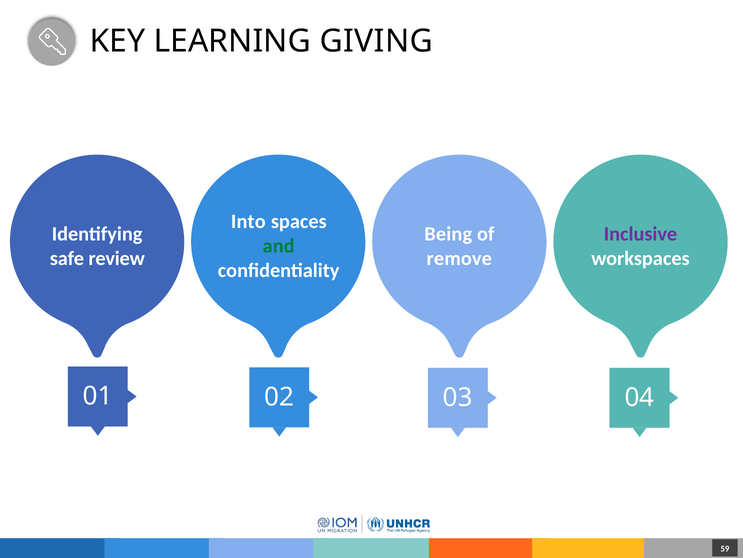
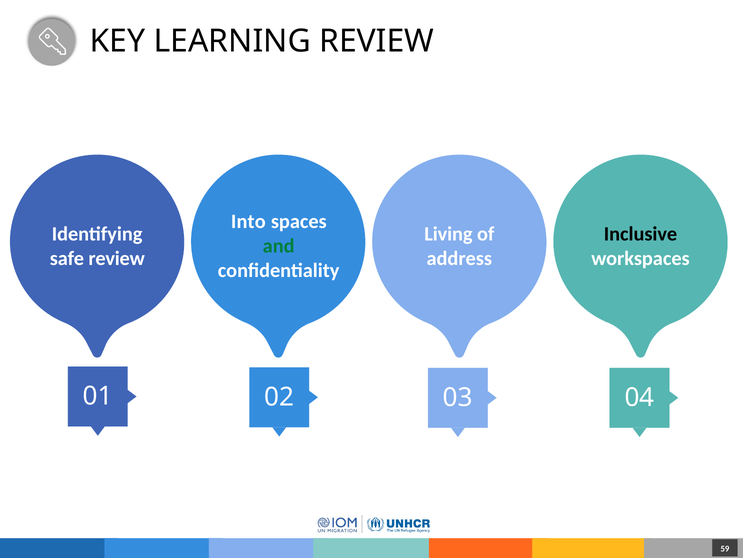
LEARNING GIVING: GIVING -> REVIEW
Being: Being -> Living
Inclusive colour: purple -> black
remove: remove -> address
